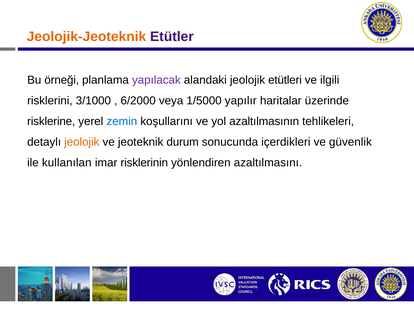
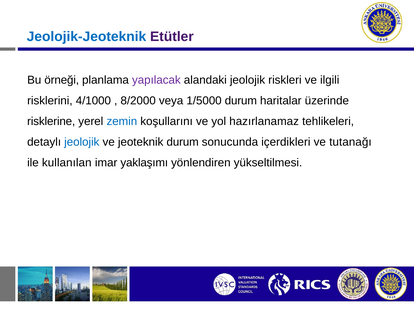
Jeolojik-Jeoteknik colour: orange -> blue
etütleri: etütleri -> riskleri
3/1000: 3/1000 -> 4/1000
6/2000: 6/2000 -> 8/2000
1/5000 yapılır: yapılır -> durum
azaltılmasının: azaltılmasının -> hazırlanamaz
jeolojik at (82, 142) colour: orange -> blue
güvenlik: güvenlik -> tutanağı
risklerinin: risklerinin -> yaklaşımı
azaltılmasını: azaltılmasını -> yükseltilmesi
